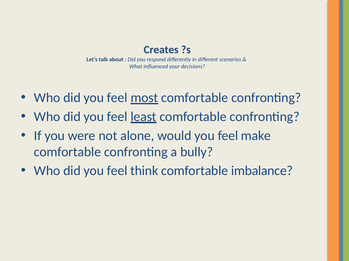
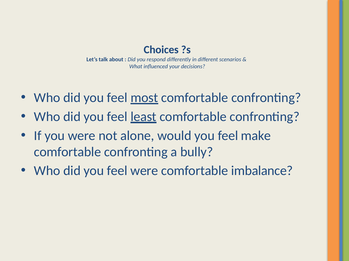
Creates: Creates -> Choices
feel think: think -> were
